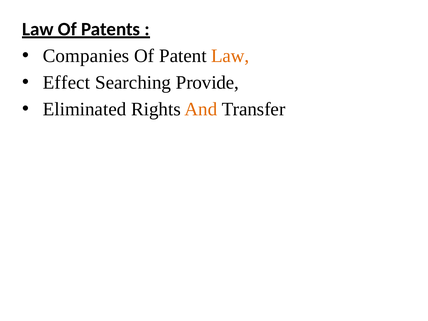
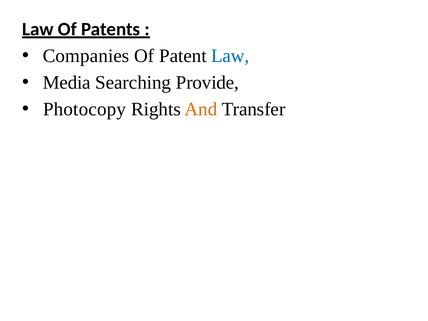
Law at (230, 56) colour: orange -> blue
Effect: Effect -> Media
Eliminated: Eliminated -> Photocopy
